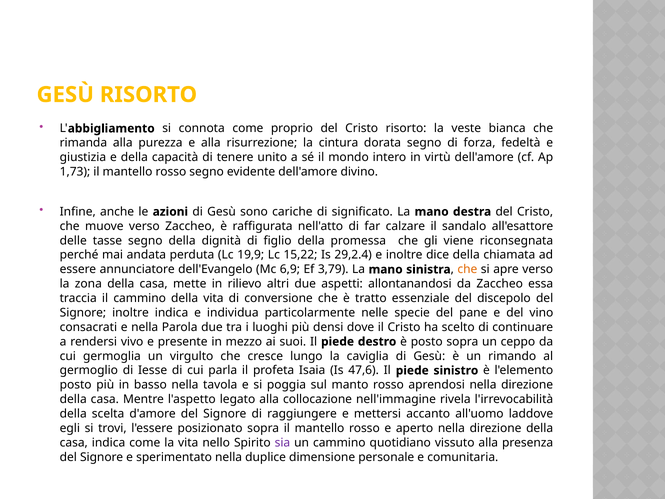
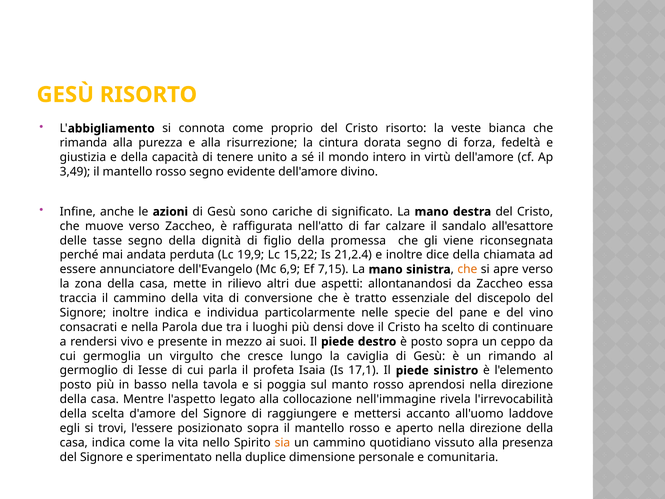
1,73: 1,73 -> 3,49
29,2.4: 29,2.4 -> 21,2.4
3,79: 3,79 -> 7,15
47,6: 47,6 -> 17,1
sia colour: purple -> orange
